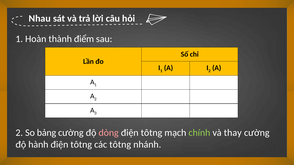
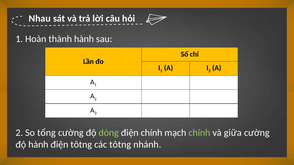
thành điểm: điểm -> hành
bảng: bảng -> tổng
dòng colour: pink -> light green
tôtng at (151, 133): tôtng -> chính
thay: thay -> giữa
